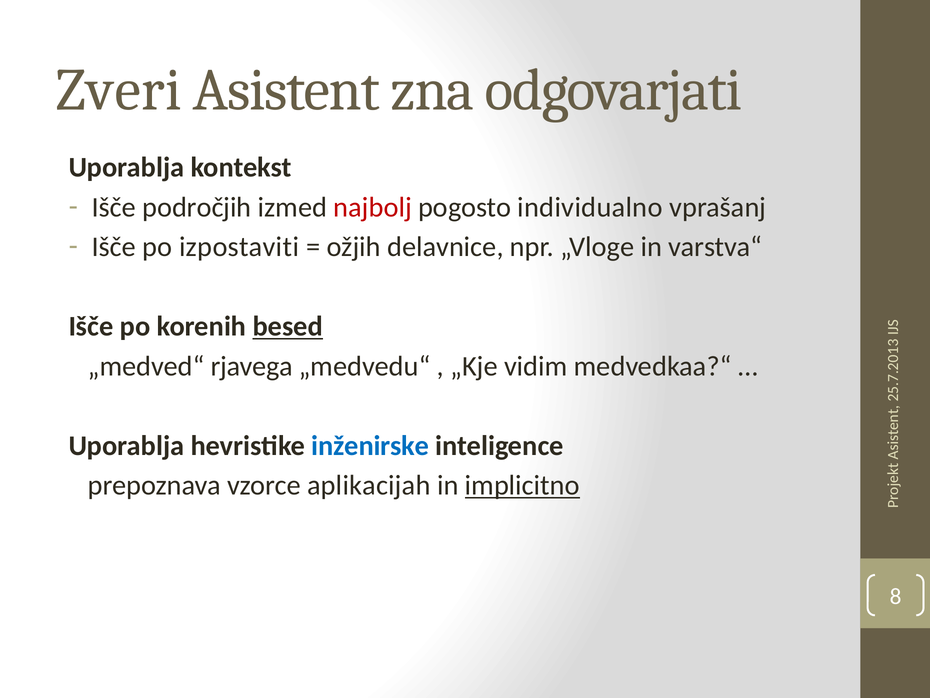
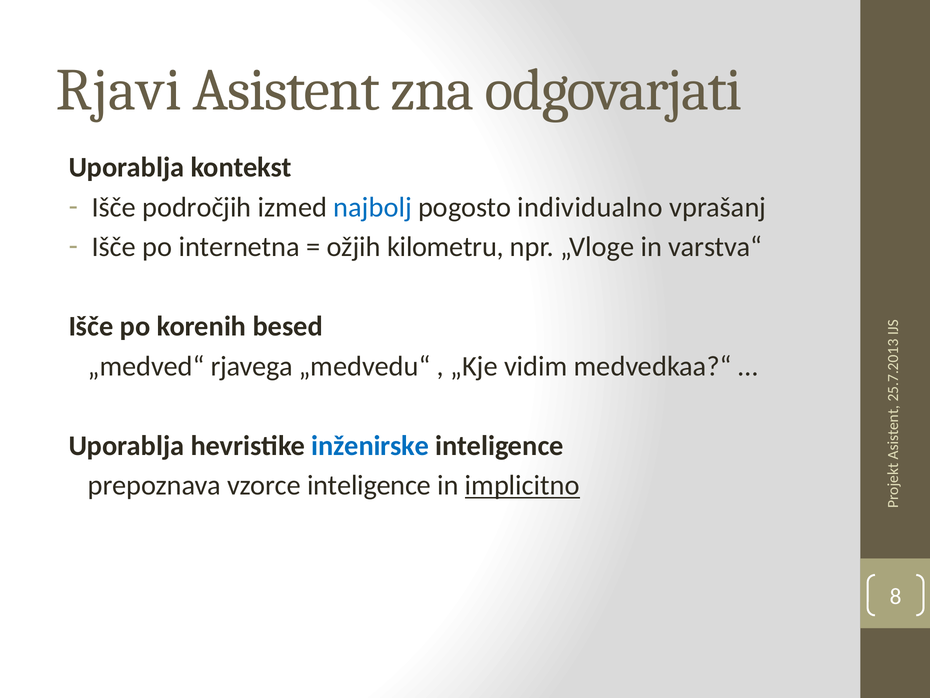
Zveri: Zveri -> Rjavi
najbolj colour: red -> blue
izpostaviti: izpostaviti -> internetna
delavnice: delavnice -> kilometru
besed underline: present -> none
vzorce aplikacijah: aplikacijah -> inteligence
